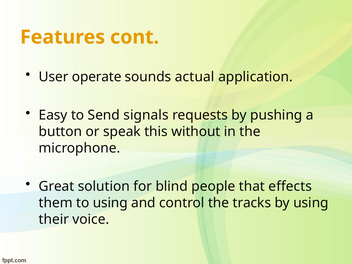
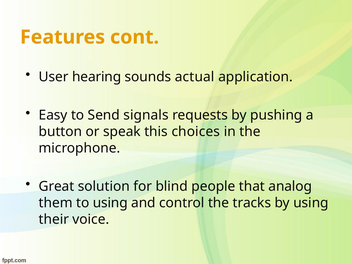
operate: operate -> hearing
without: without -> choices
effects: effects -> analog
